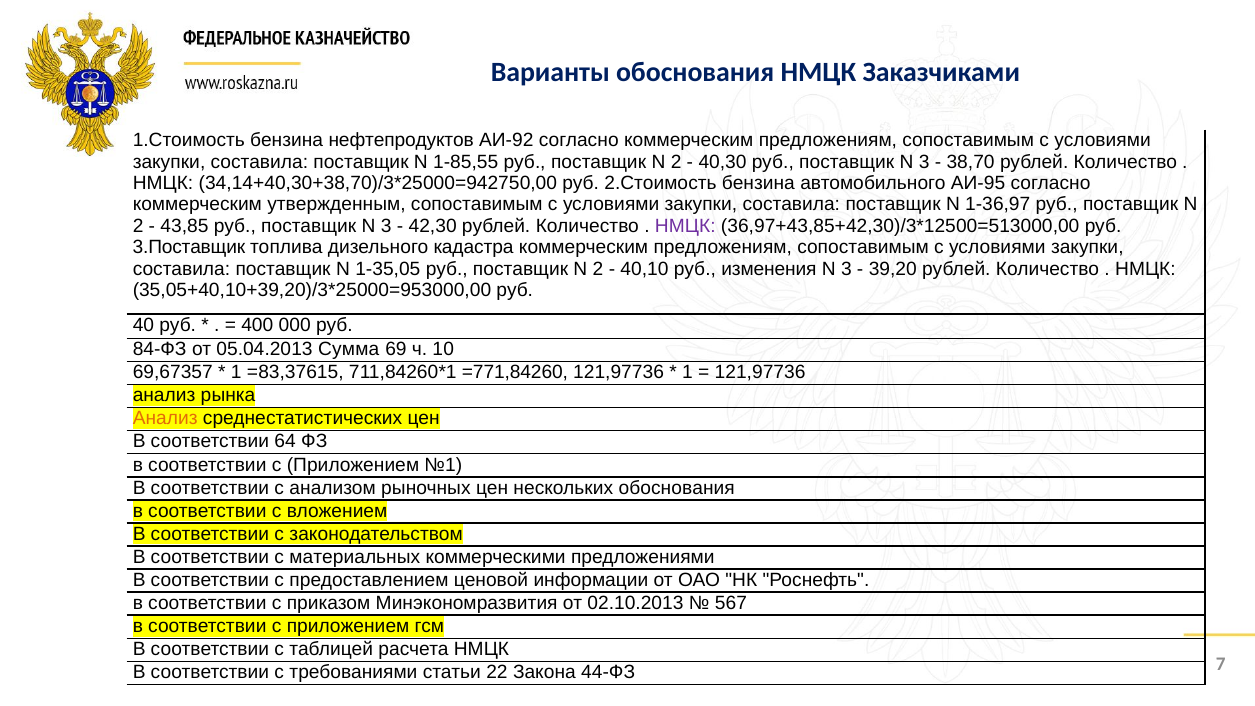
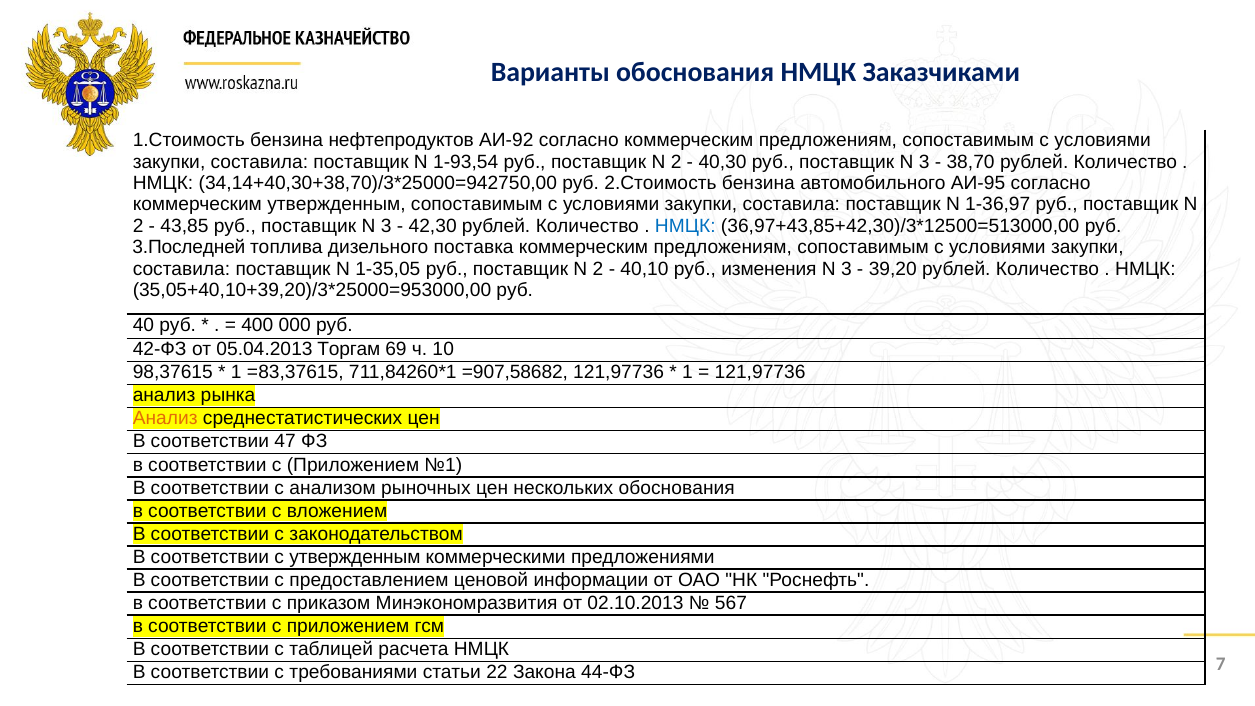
1-85,55: 1-85,55 -> 1-93,54
НМЦК at (685, 226) colour: purple -> blue
3.Поставщик: 3.Поставщик -> 3.Последней
кадастра: кадастра -> поставка
84-ФЗ: 84-ФЗ -> 42-ФЗ
Сумма: Сумма -> Торгам
69,67357: 69,67357 -> 98,37615
=771,84260: =771,84260 -> =907,58682
64: 64 -> 47
с материальных: материальных -> утвержденным
